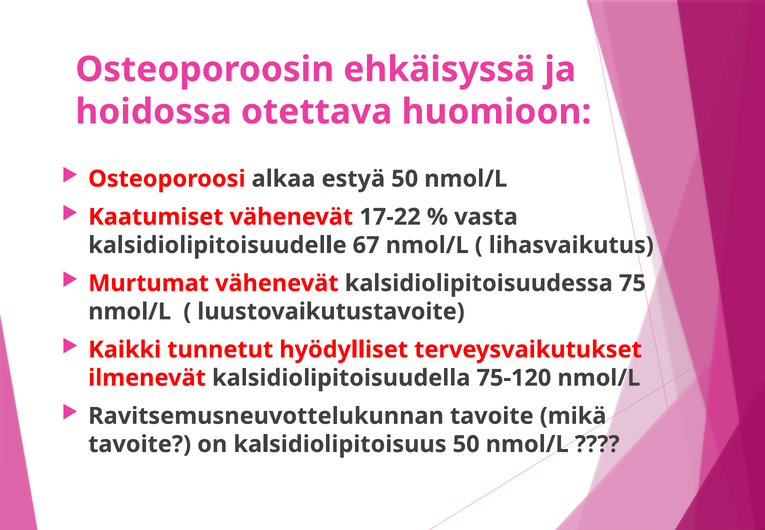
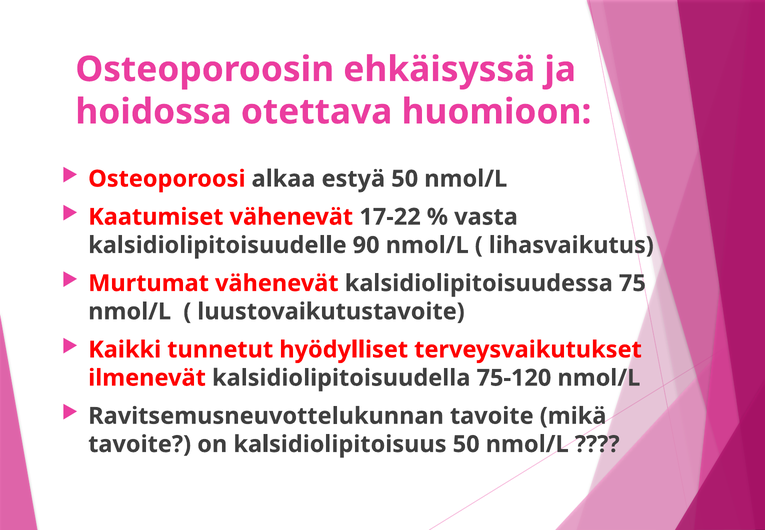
67: 67 -> 90
